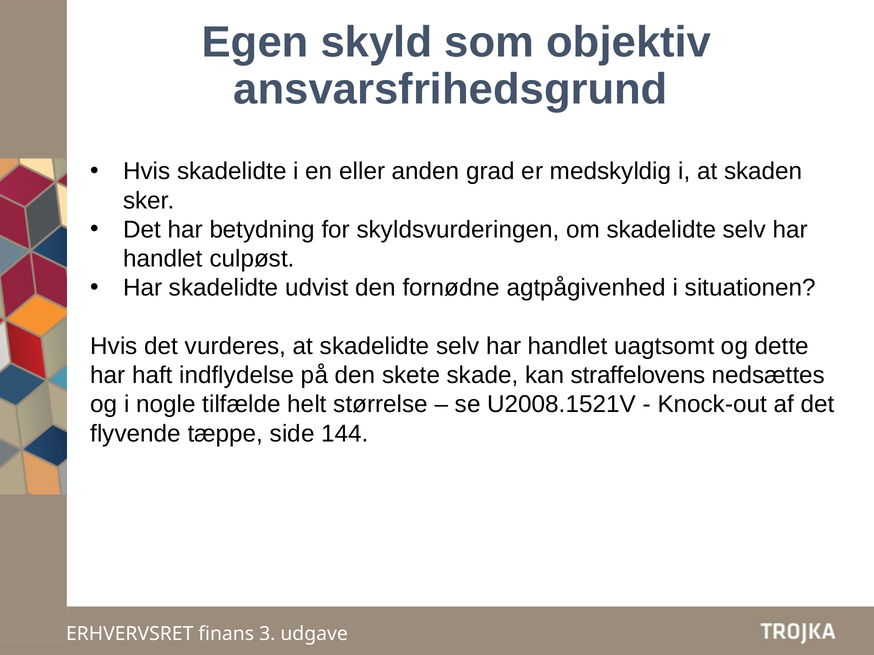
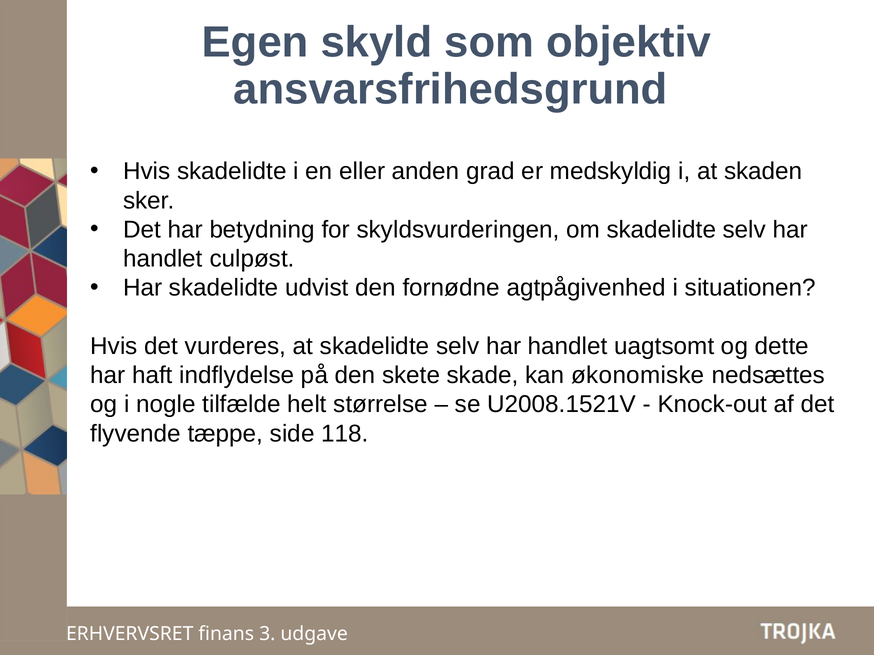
straffelovens: straffelovens -> økonomiske
144: 144 -> 118
